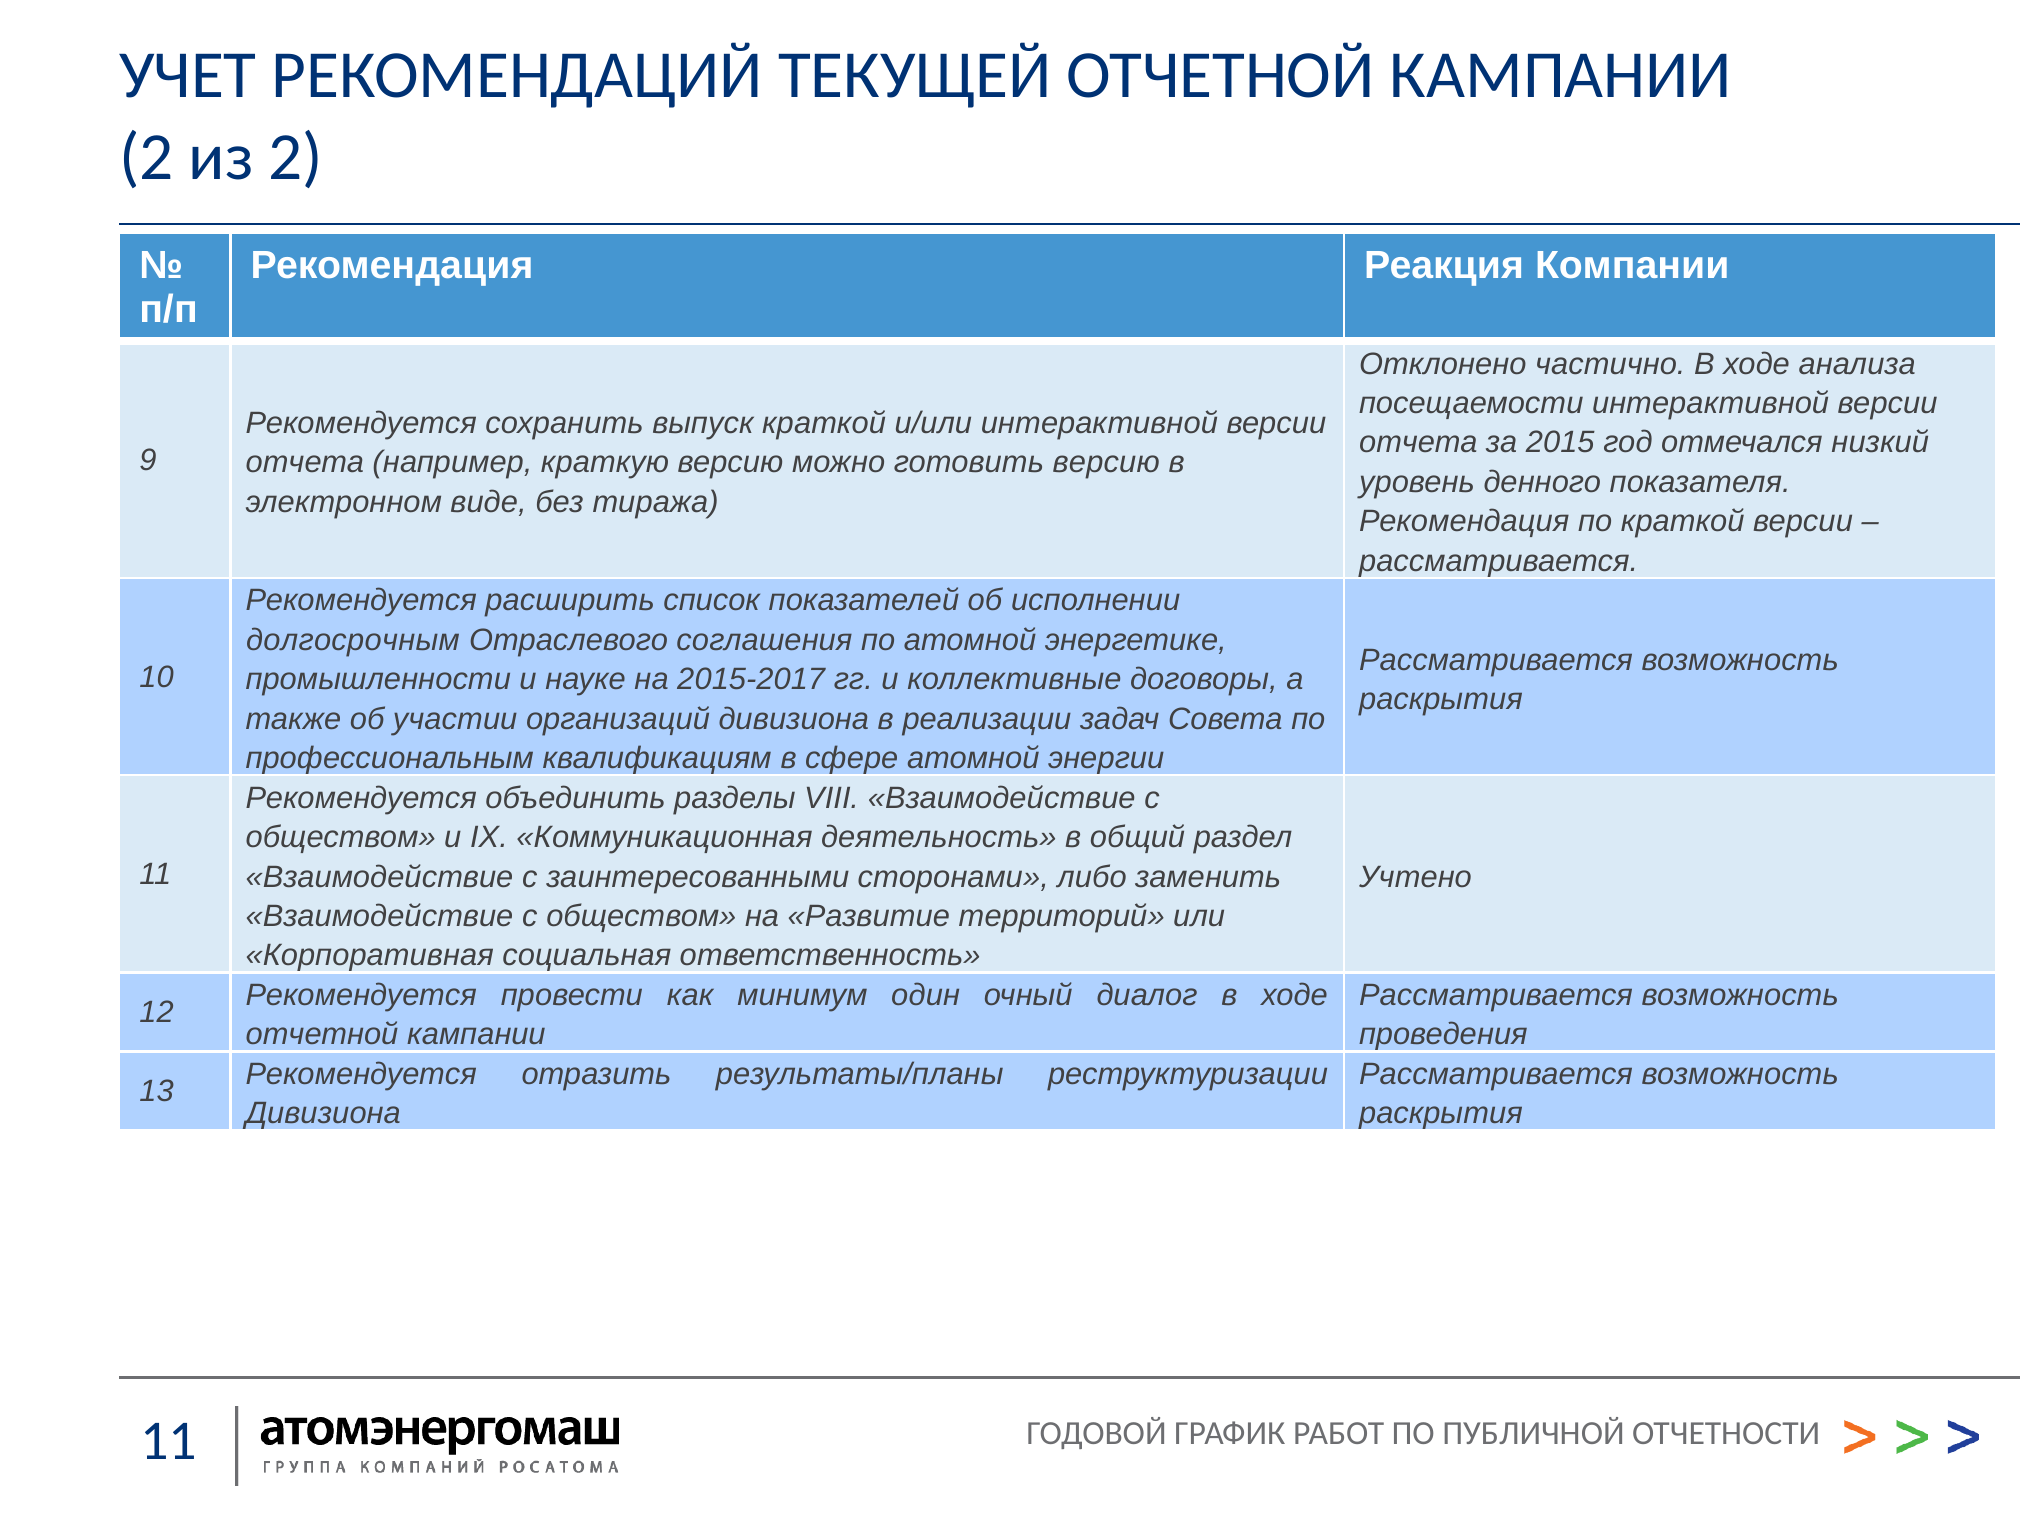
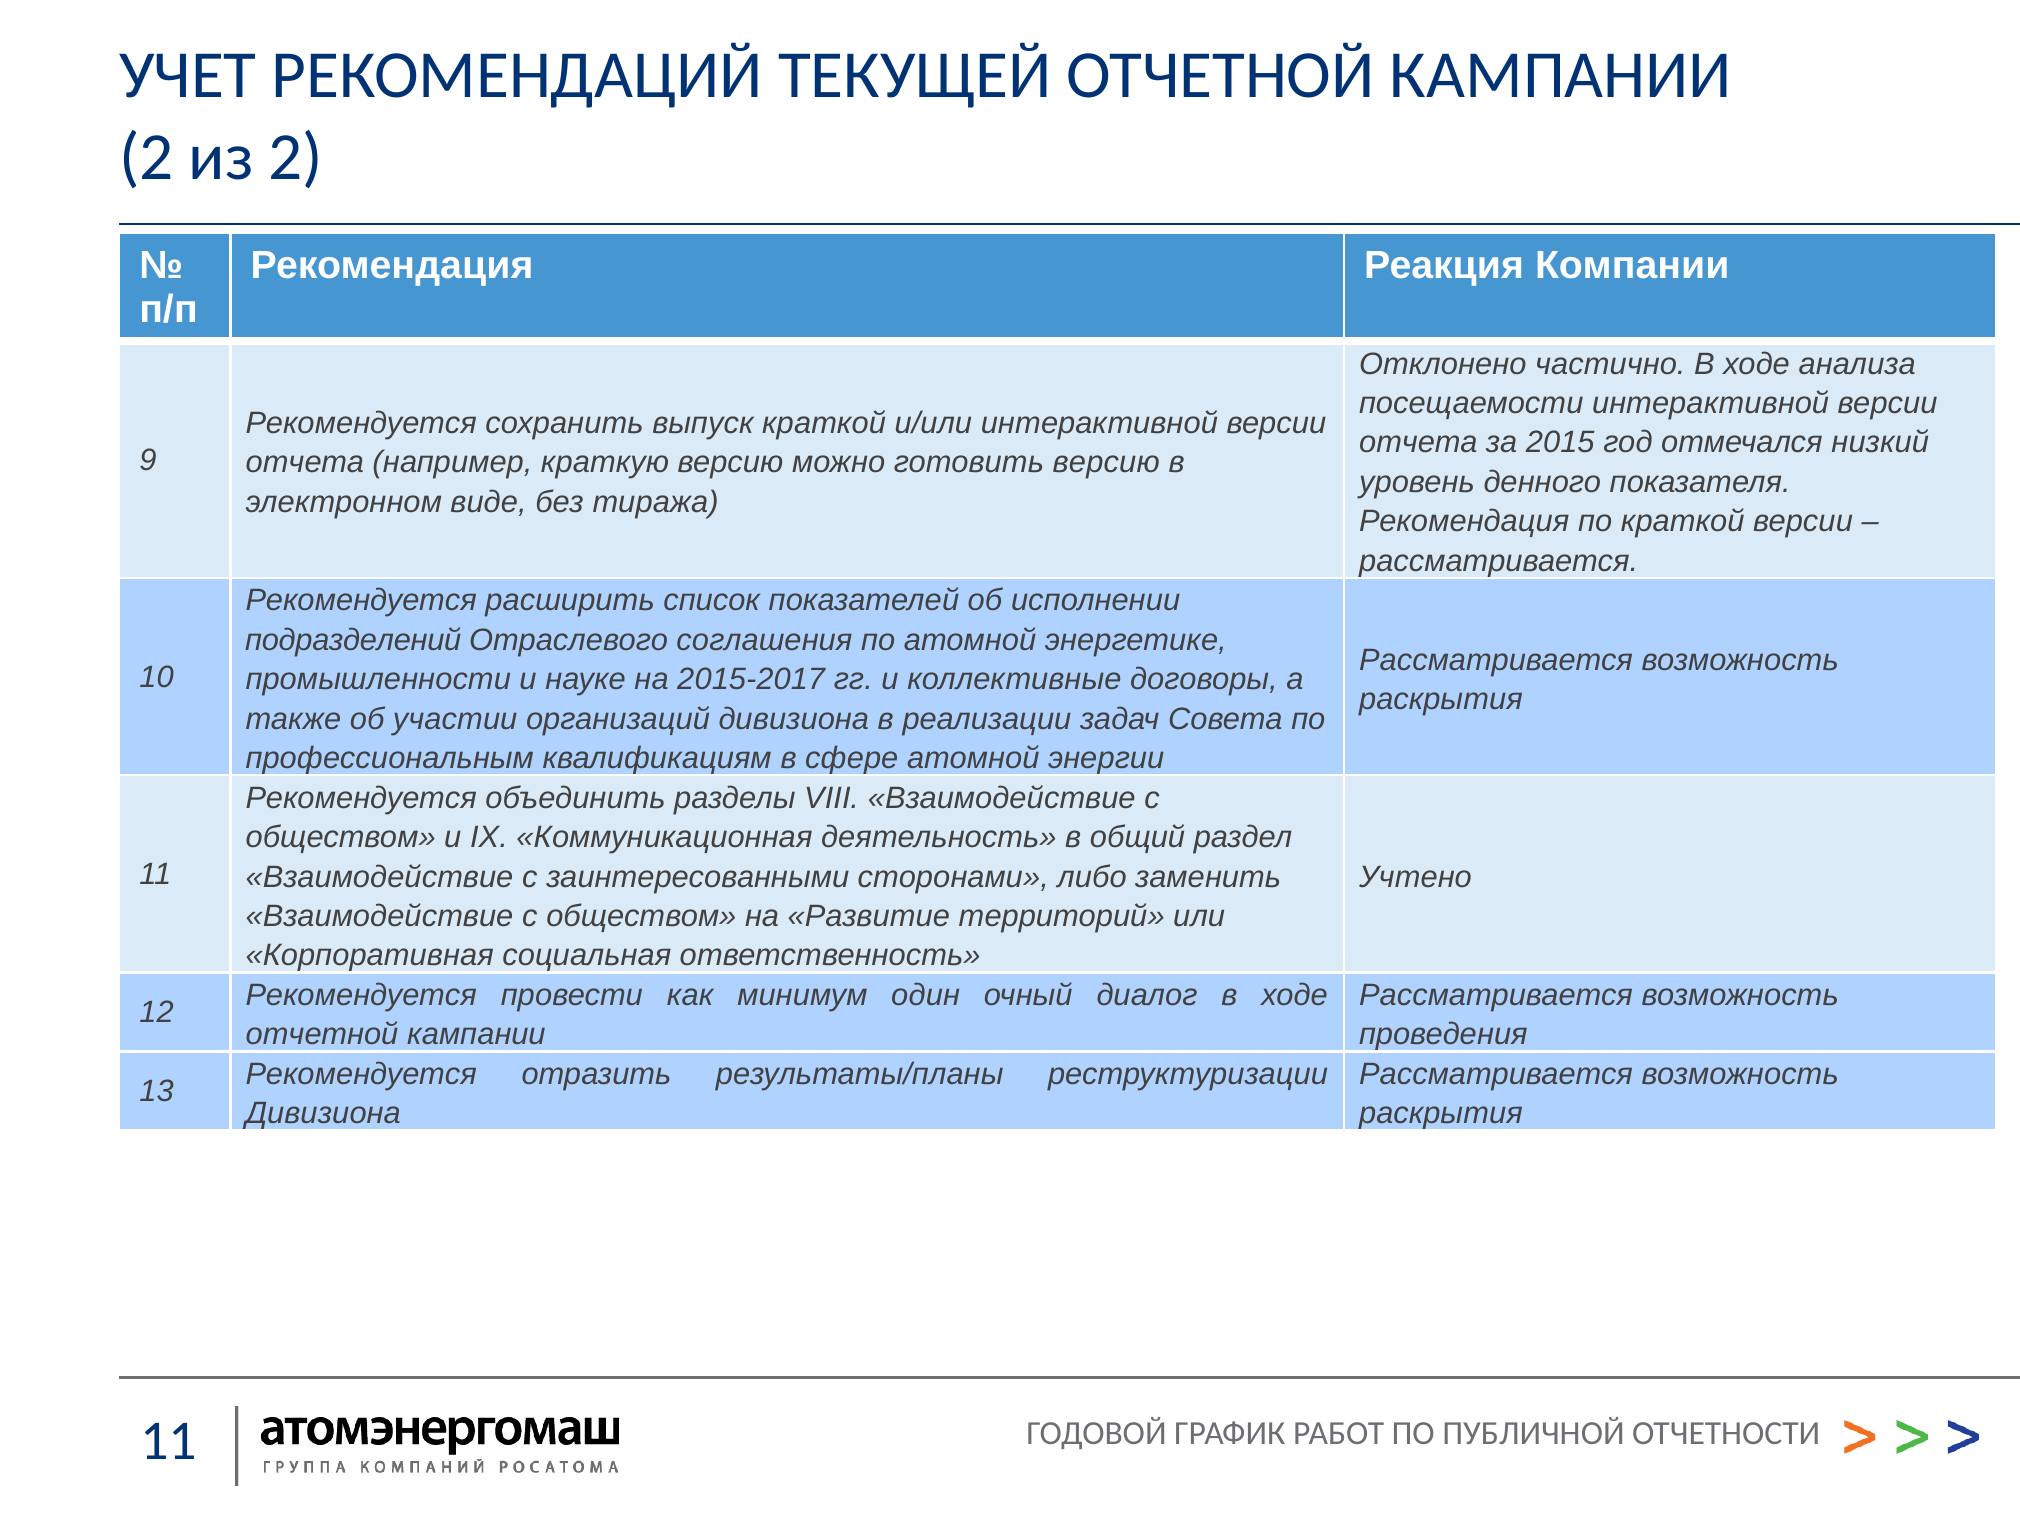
долгосрочным: долгосрочным -> подразделений
